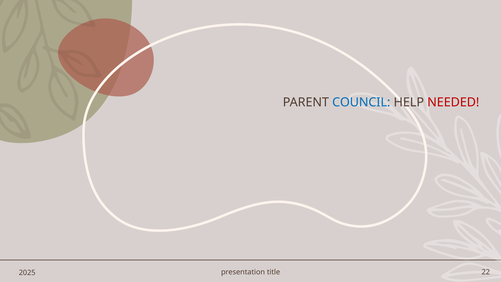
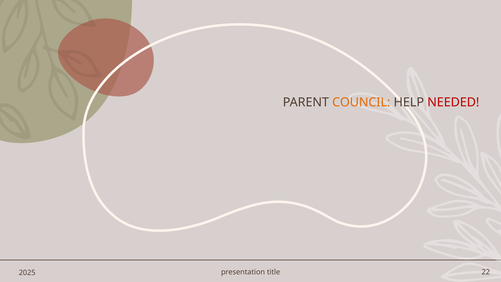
COUNCIL colour: blue -> orange
